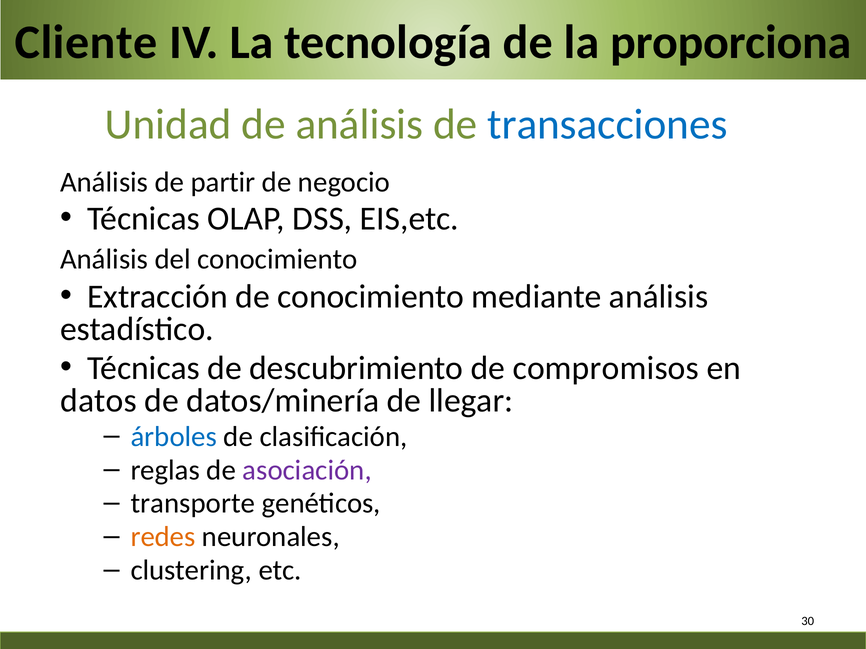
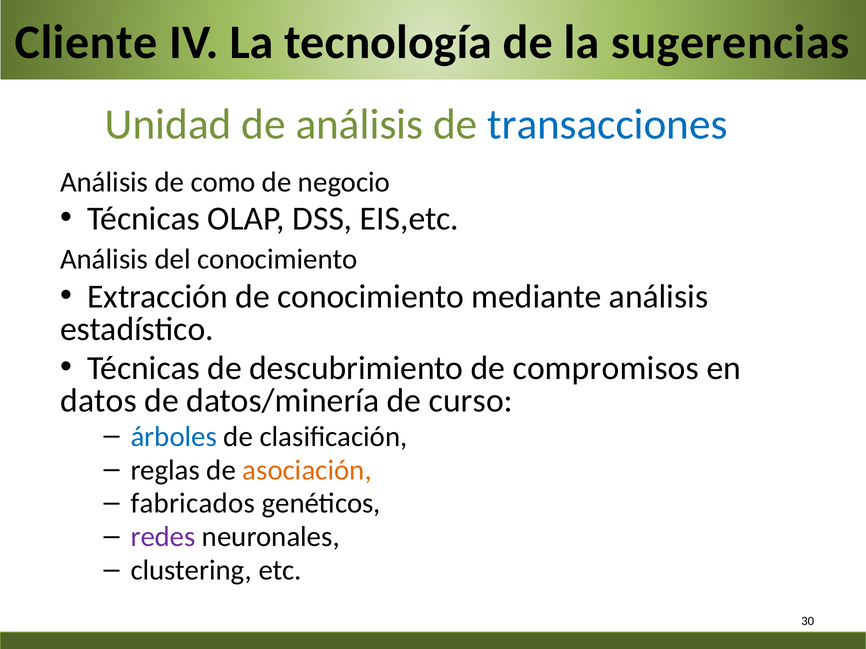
proporciona: proporciona -> sugerencias
partir: partir -> como
llegar: llegar -> curso
asociación colour: purple -> orange
transporte: transporte -> fabricados
redes colour: orange -> purple
